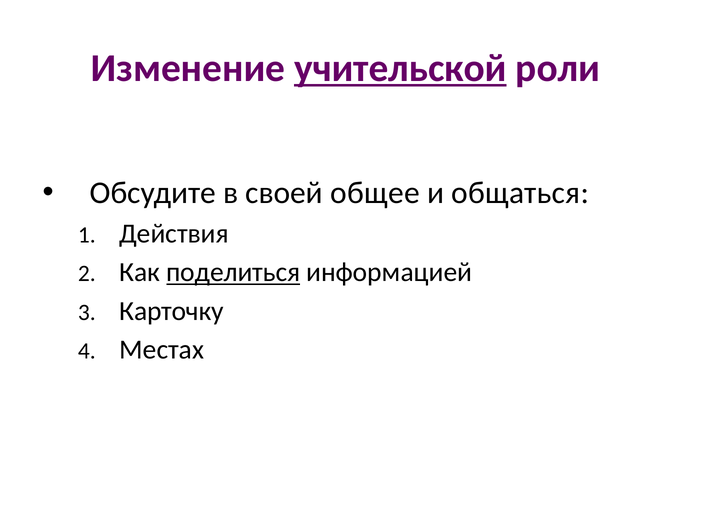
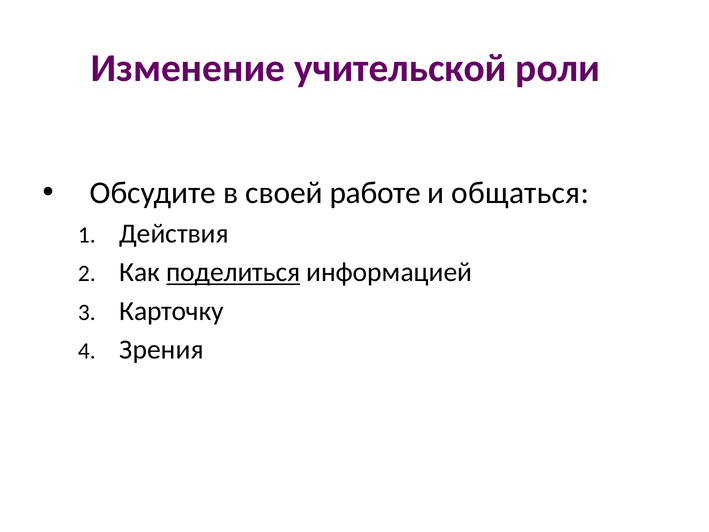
учительской underline: present -> none
общее: общее -> работе
Местах: Местах -> Зрения
